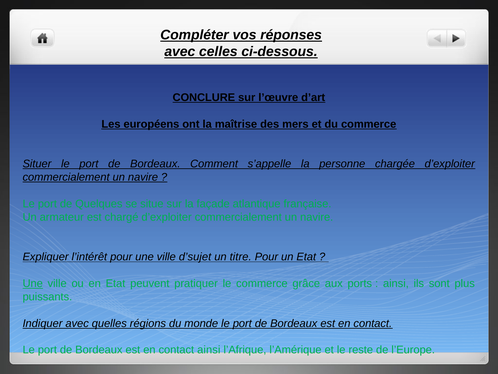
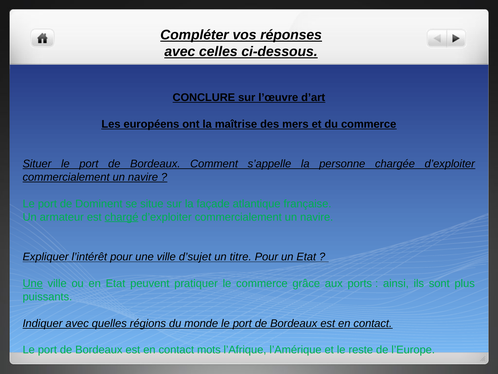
Quelques: Quelques -> Dominent
chargé underline: none -> present
contact ainsi: ainsi -> mots
